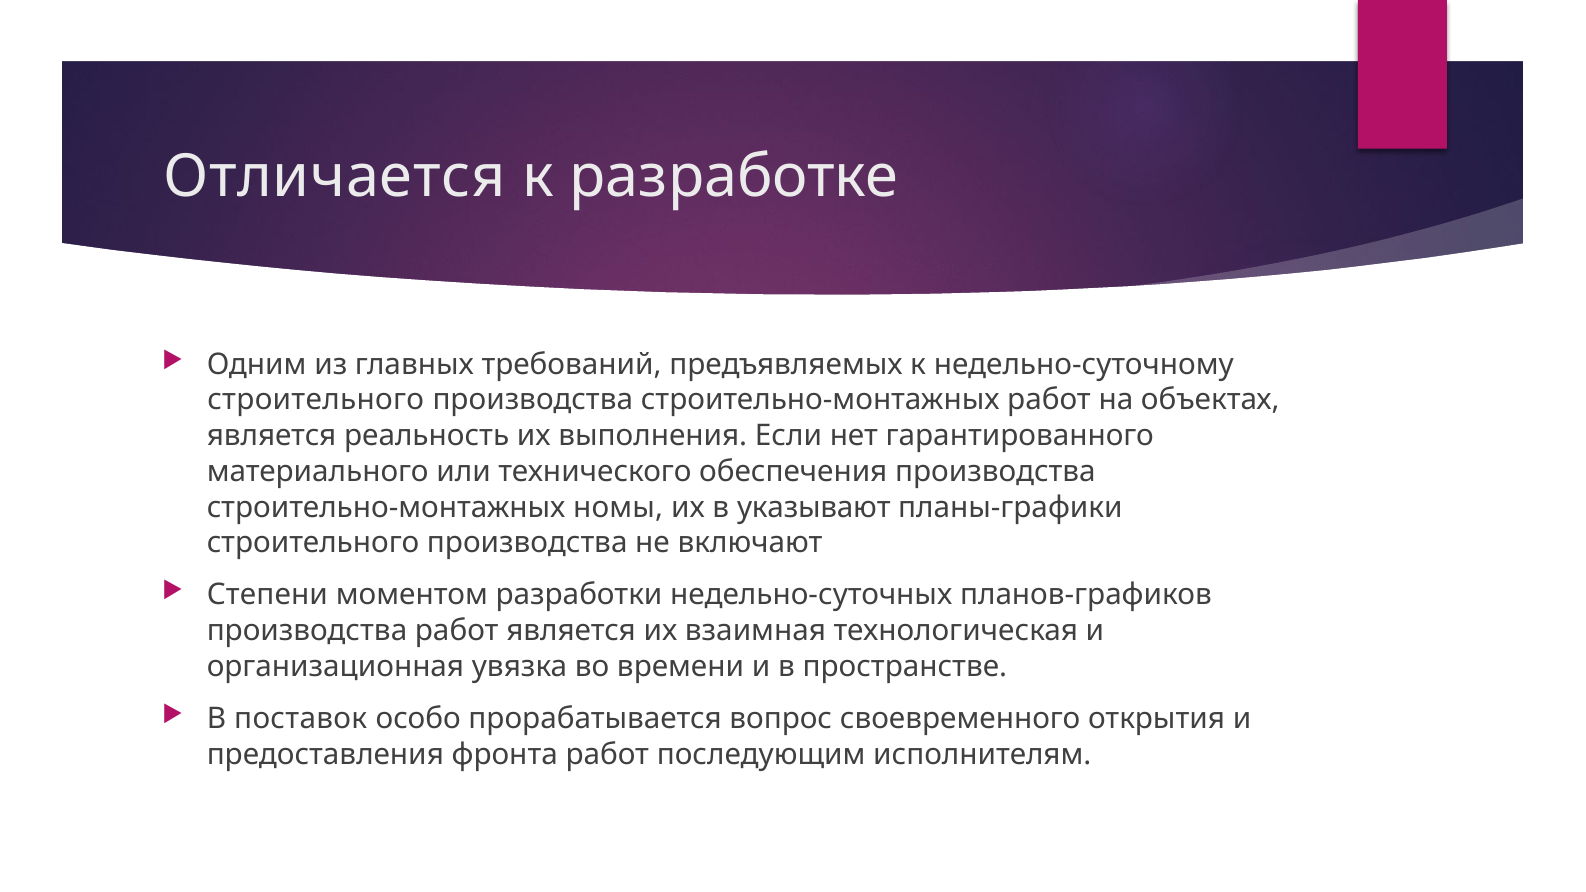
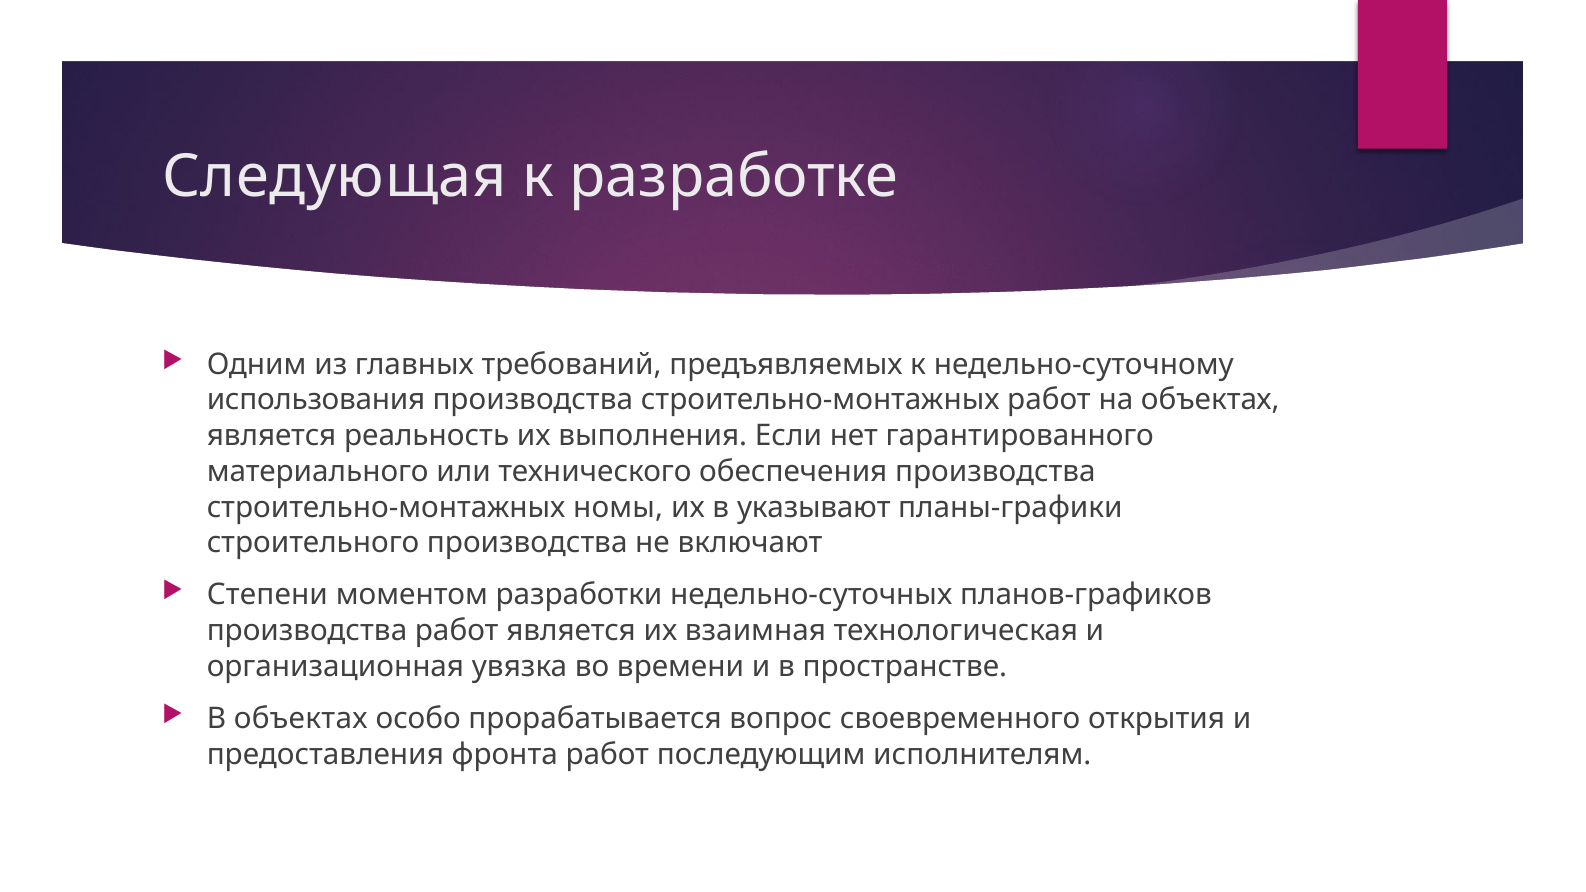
Отличается: Отличается -> Следующая
строительного at (316, 400): строительного -> использования
В поставок: поставок -> объектах
